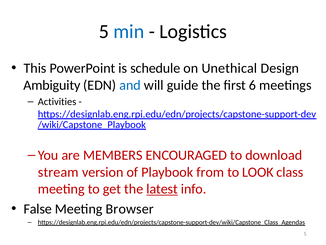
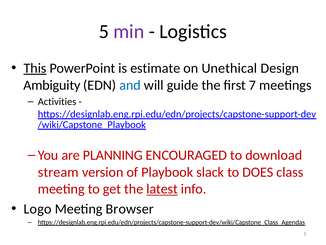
min colour: blue -> purple
This underline: none -> present
schedule: schedule -> estimate
6: 6 -> 7
MEMBERS: MEMBERS -> PLANNING
from: from -> slack
LOOK: LOOK -> DOES
False: False -> Logo
